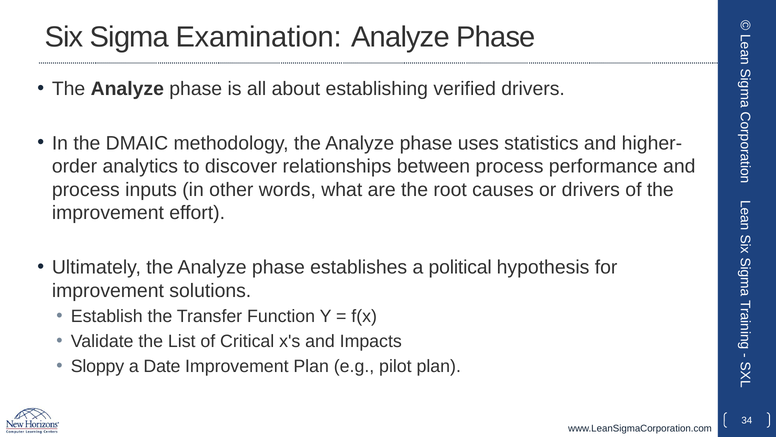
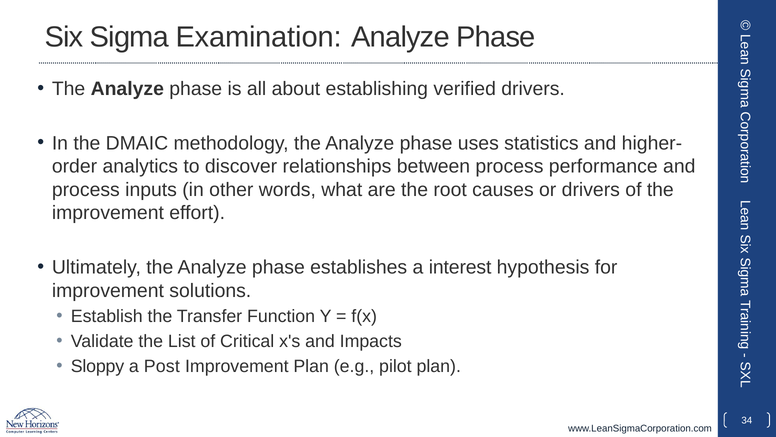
political: political -> interest
Date: Date -> Post
